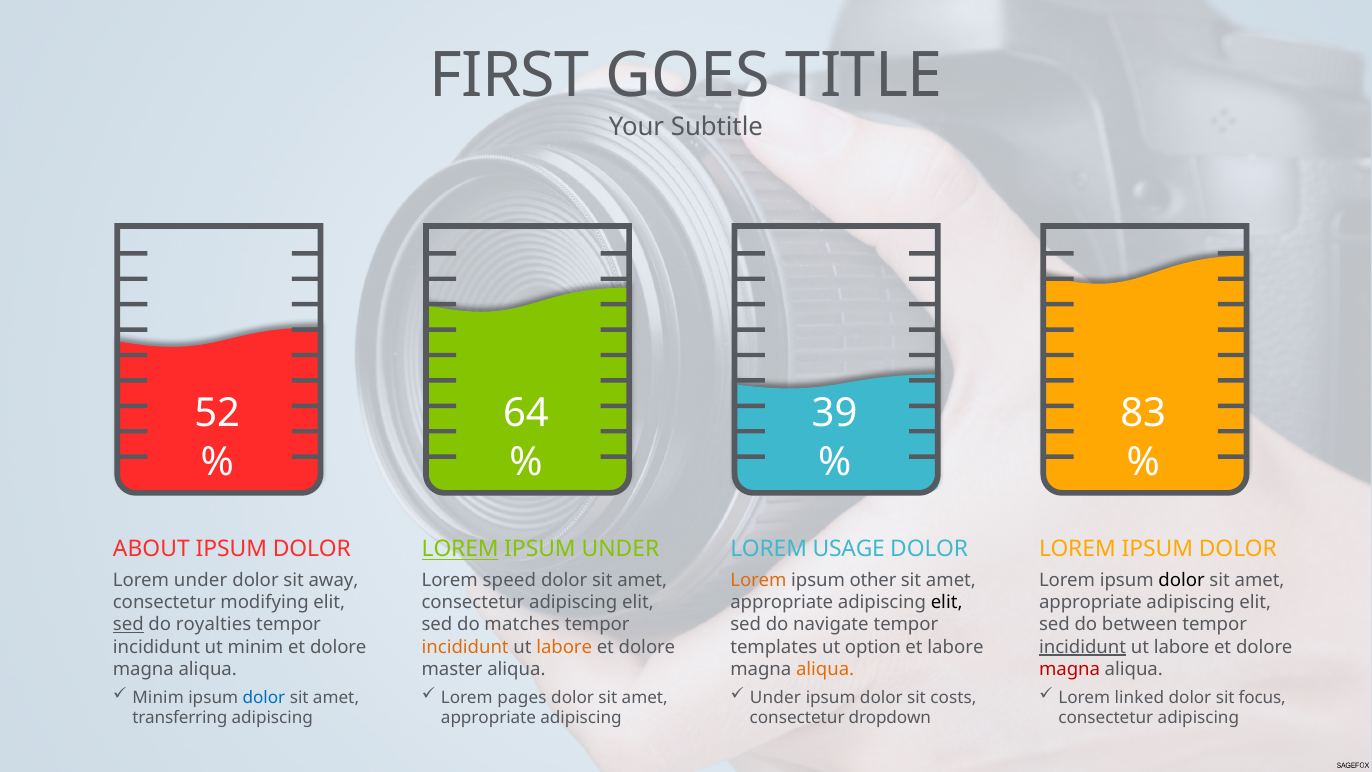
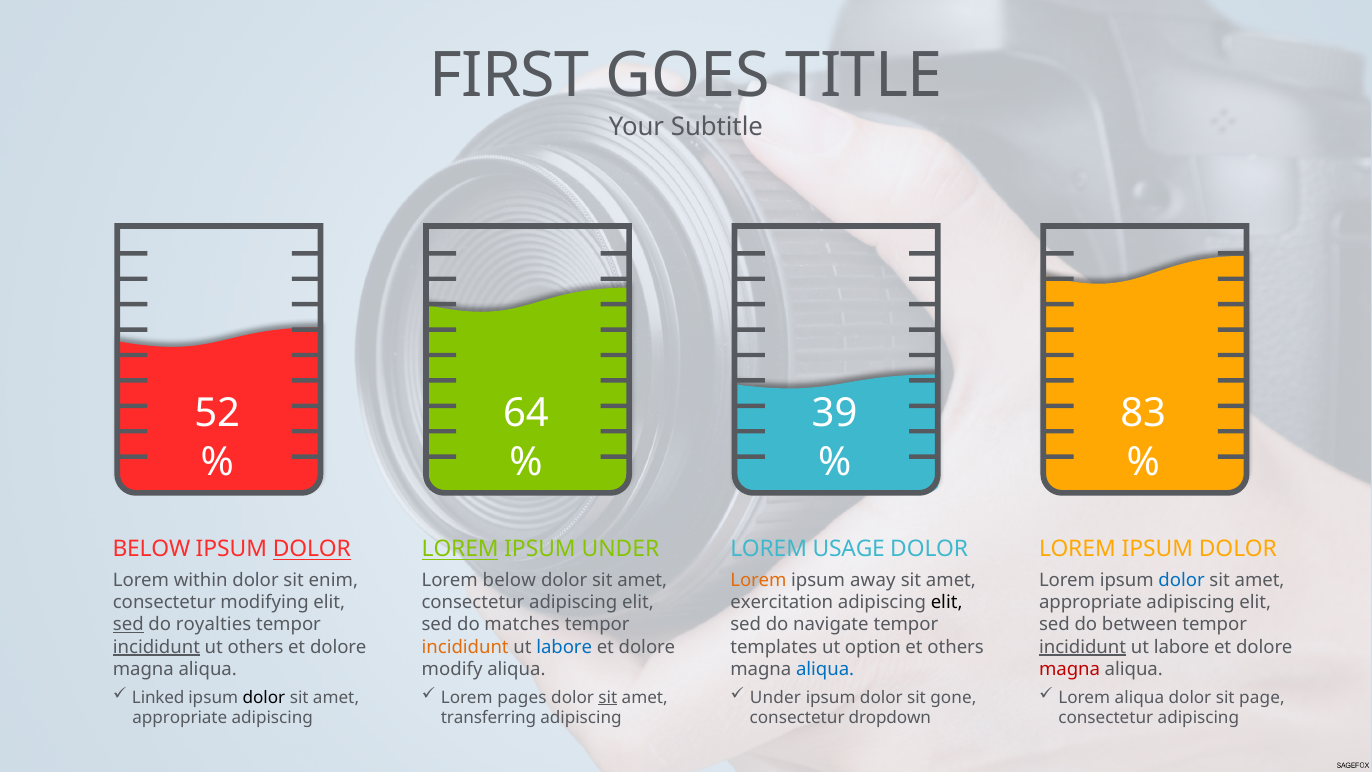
ABOUT at (151, 549): ABOUT -> BELOW
DOLOR at (312, 549) underline: none -> present
Lorem under: under -> within
away: away -> enim
Lorem speed: speed -> below
other: other -> away
dolor at (1182, 580) colour: black -> blue
appropriate at (782, 602): appropriate -> exercitation
incididunt at (156, 647) underline: none -> present
ut minim: minim -> others
labore at (564, 647) colour: orange -> blue
et labore: labore -> others
master: master -> modify
aliqua at (825, 669) colour: orange -> blue
Minim at (158, 697): Minim -> Linked
dolor at (264, 697) colour: blue -> black
sit at (608, 697) underline: none -> present
costs: costs -> gone
Lorem linked: linked -> aliqua
focus: focus -> page
transferring at (180, 718): transferring -> appropriate
appropriate at (488, 718): appropriate -> transferring
